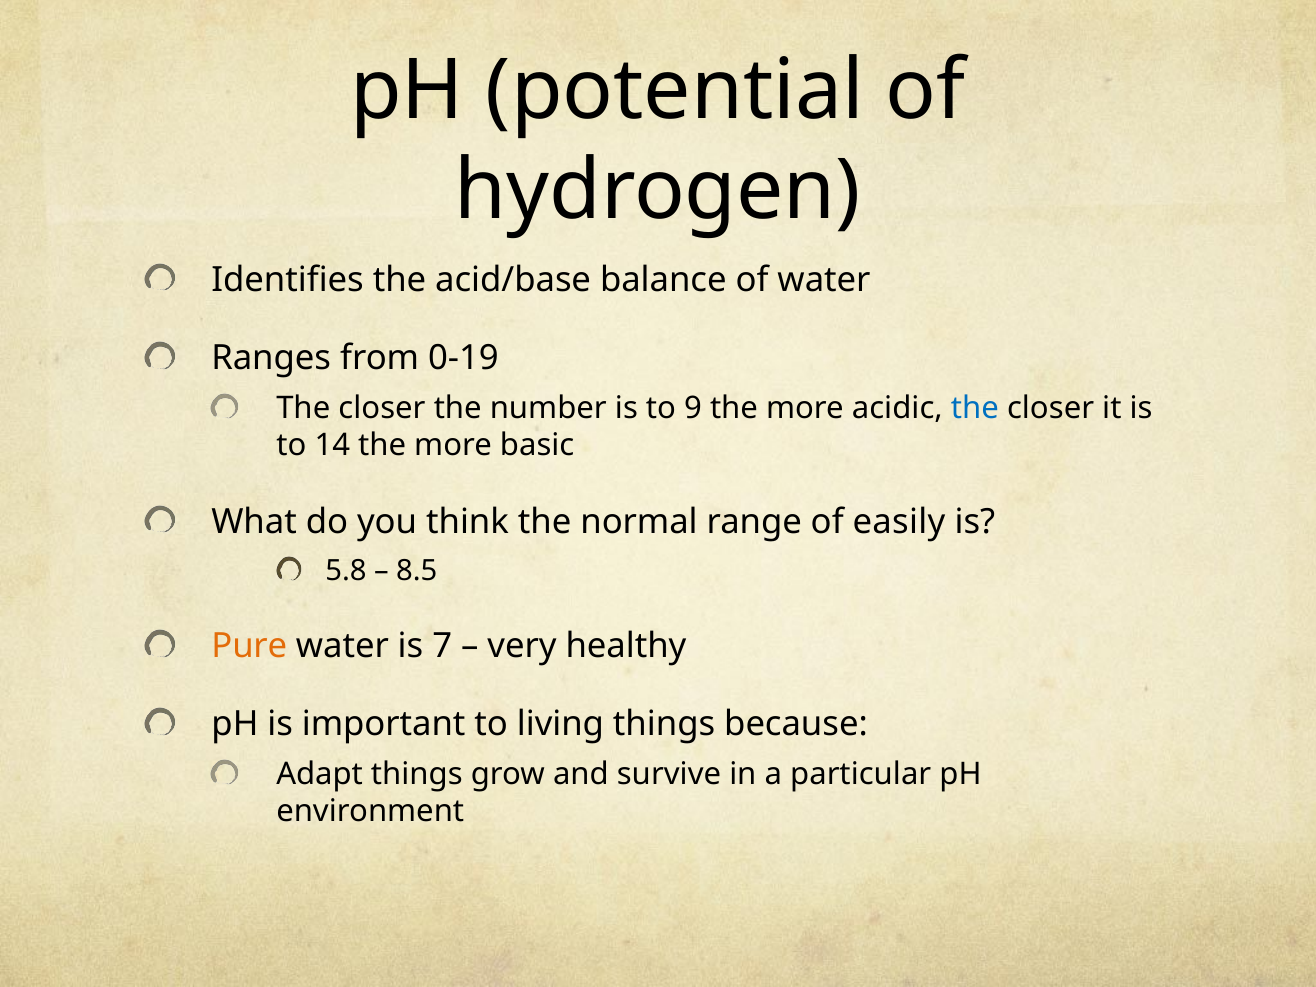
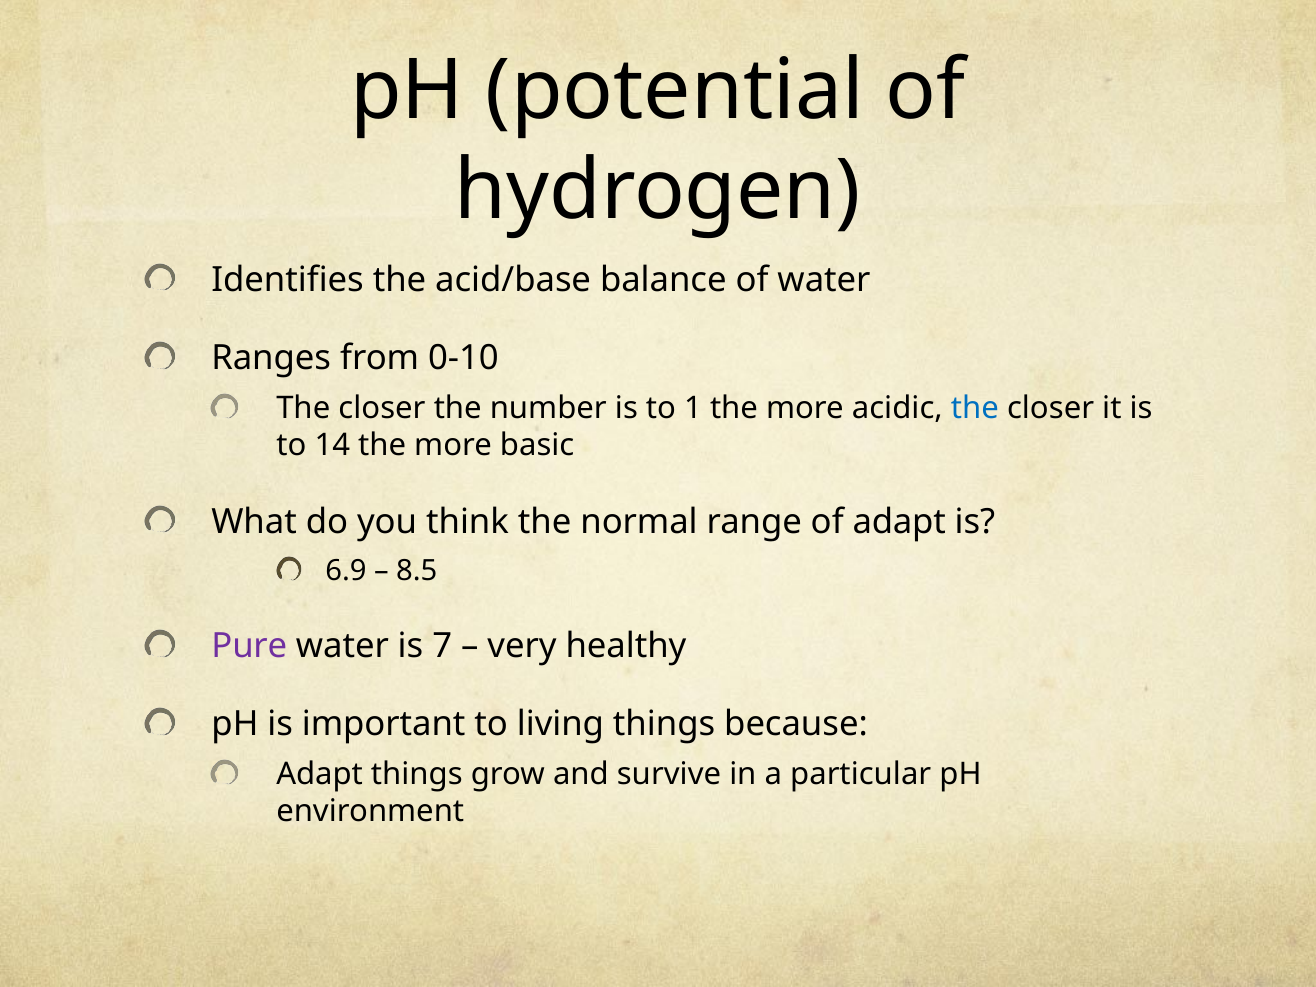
0-19: 0-19 -> 0-10
9: 9 -> 1
of easily: easily -> adapt
5.8: 5.8 -> 6.9
Pure colour: orange -> purple
